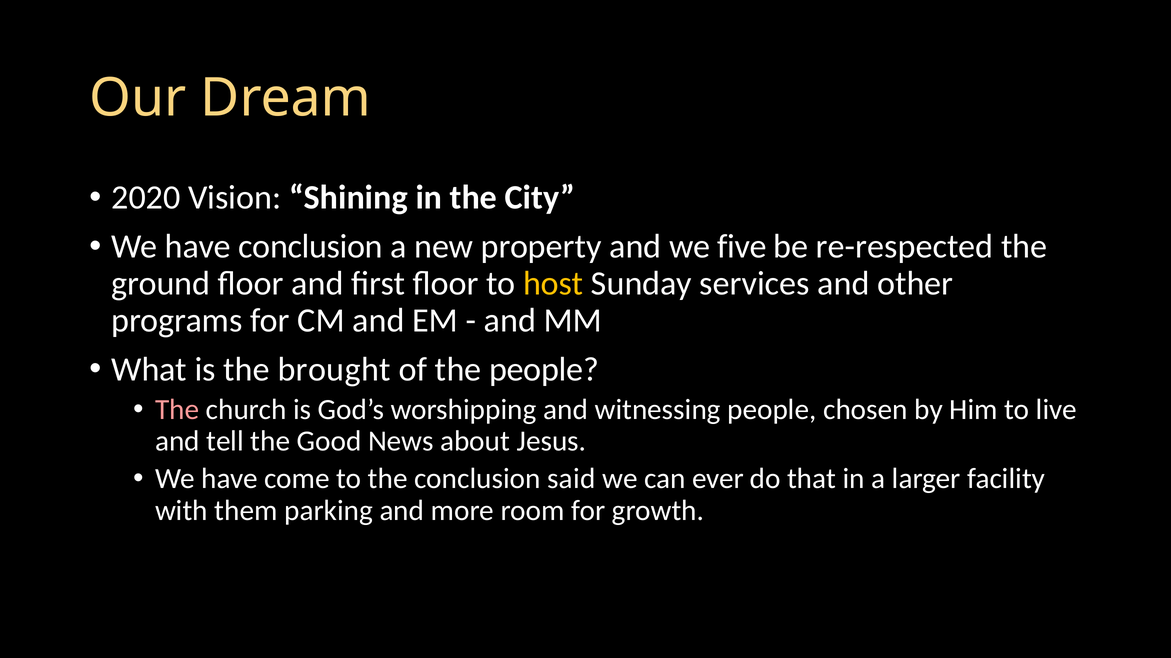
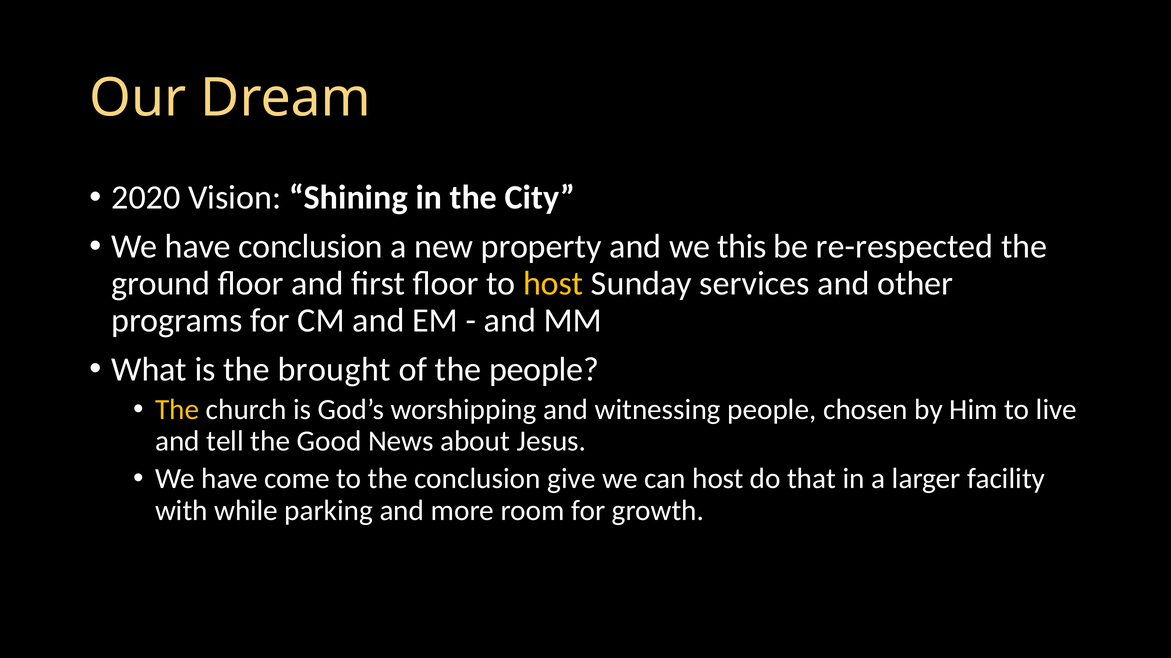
five: five -> this
The at (177, 410) colour: pink -> yellow
said: said -> give
can ever: ever -> host
them: them -> while
